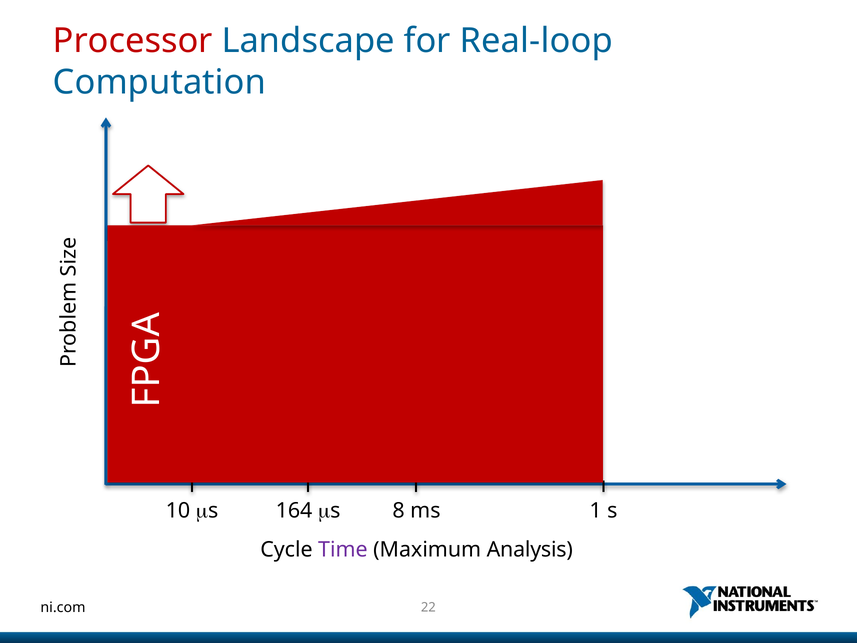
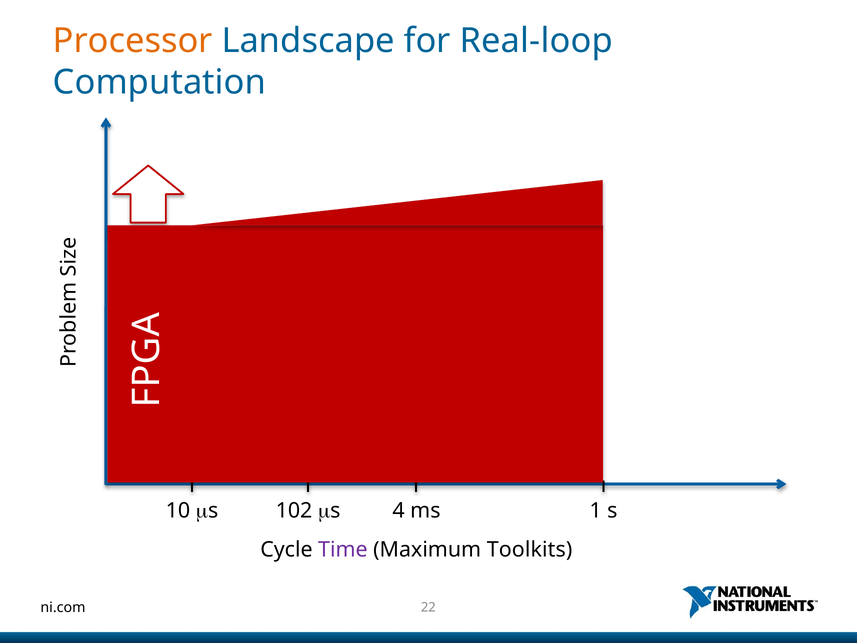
Processor colour: red -> orange
164: 164 -> 102
8: 8 -> 4
Analysis: Analysis -> Toolkits
